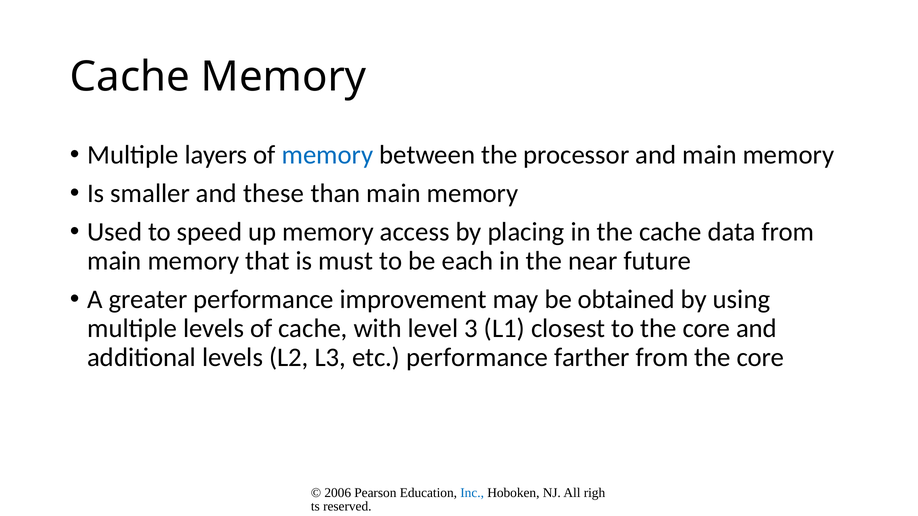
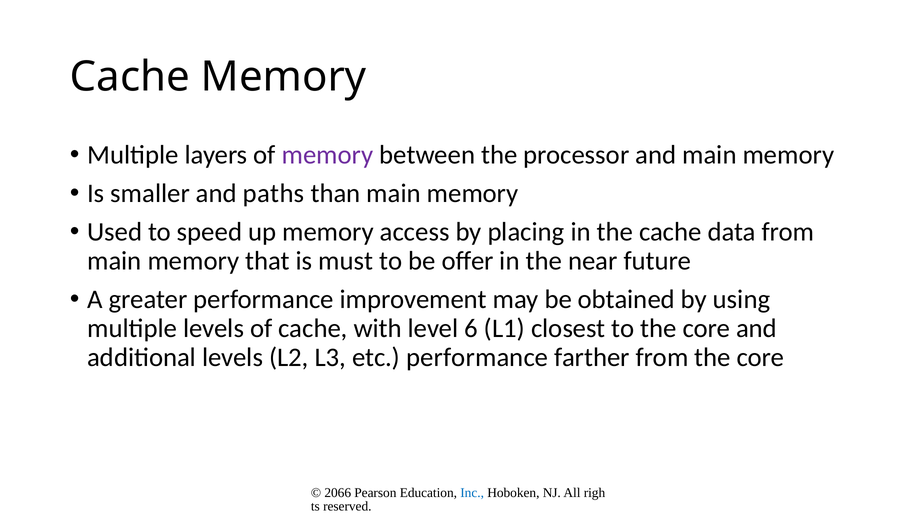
memory at (328, 155) colour: blue -> purple
these: these -> paths
each: each -> offer
3: 3 -> 6
2006: 2006 -> 2066
